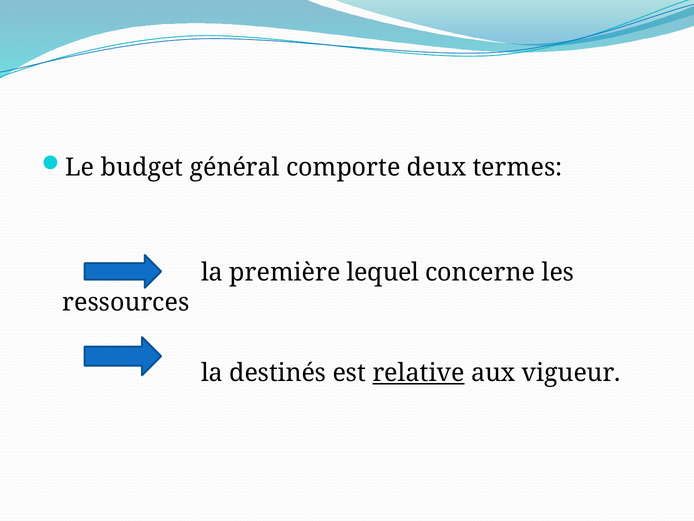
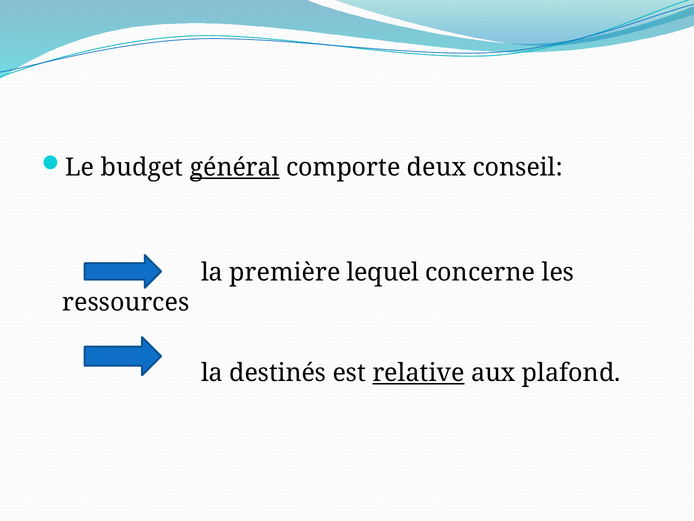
général underline: none -> present
termes: termes -> conseil
vigueur: vigueur -> plafond
